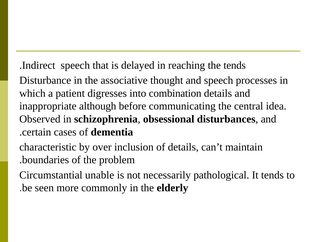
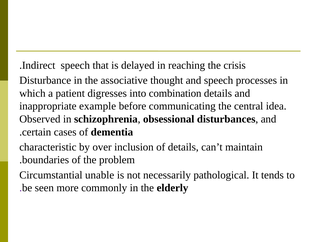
the tends: tends -> crisis
although: although -> example
